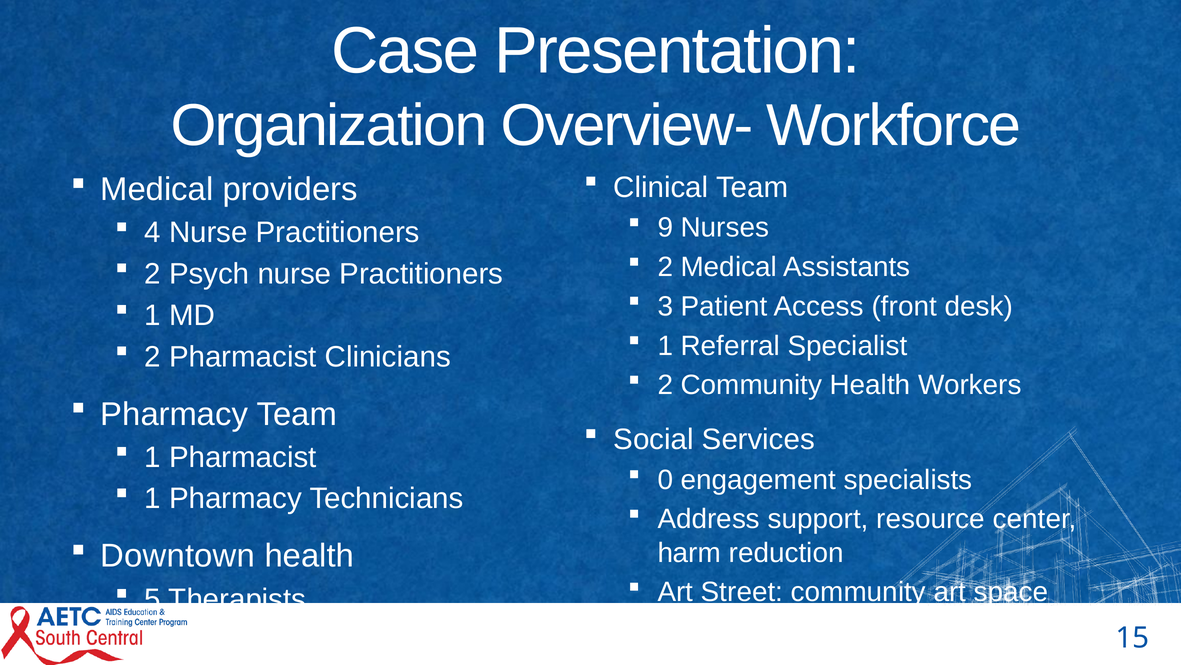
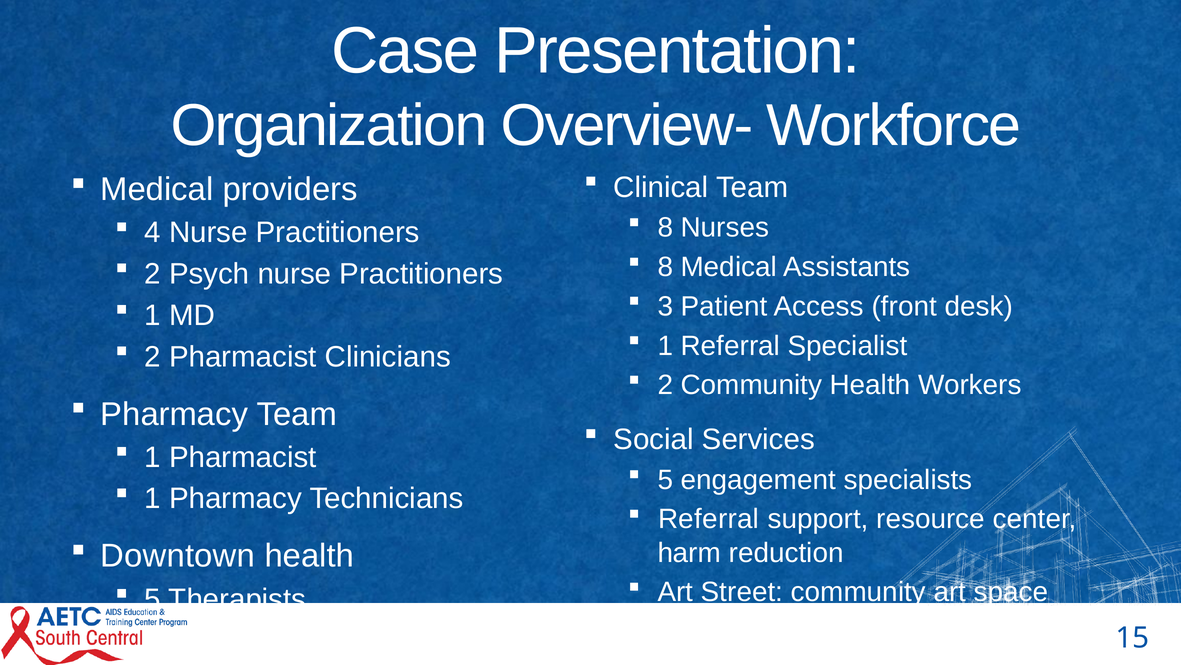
9 at (665, 227): 9 -> 8
2 at (665, 267): 2 -> 8
0 at (665, 479): 0 -> 5
Address at (709, 519): Address -> Referral
